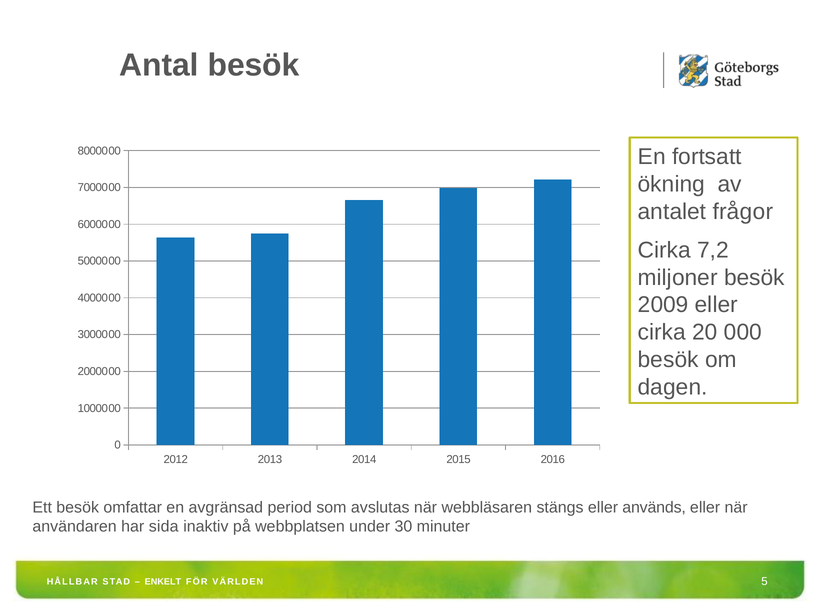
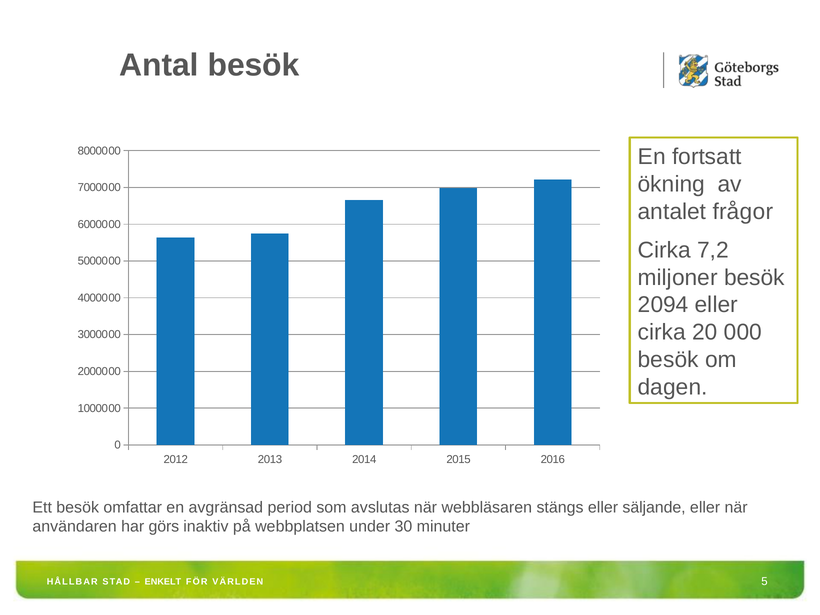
2009: 2009 -> 2094
används: används -> säljande
sida: sida -> görs
